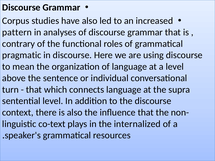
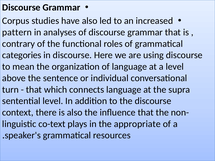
pragmatic: pragmatic -> categories
internalized: internalized -> appropriate
